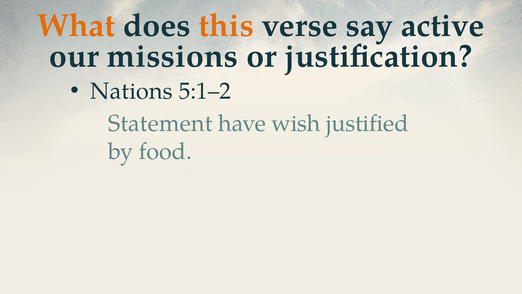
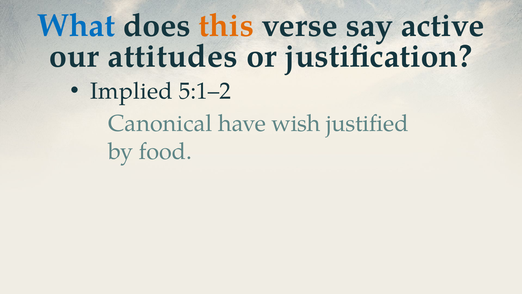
What colour: orange -> blue
missions: missions -> attitudes
Nations: Nations -> Implied
Statement: Statement -> Canonical
